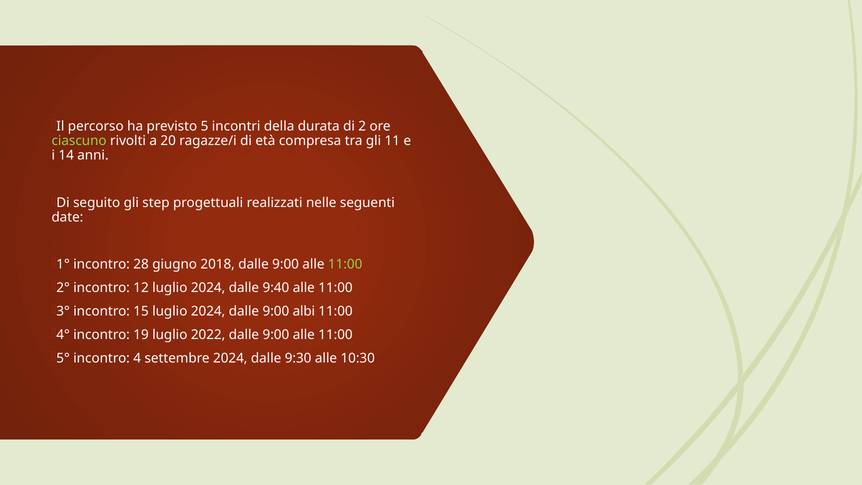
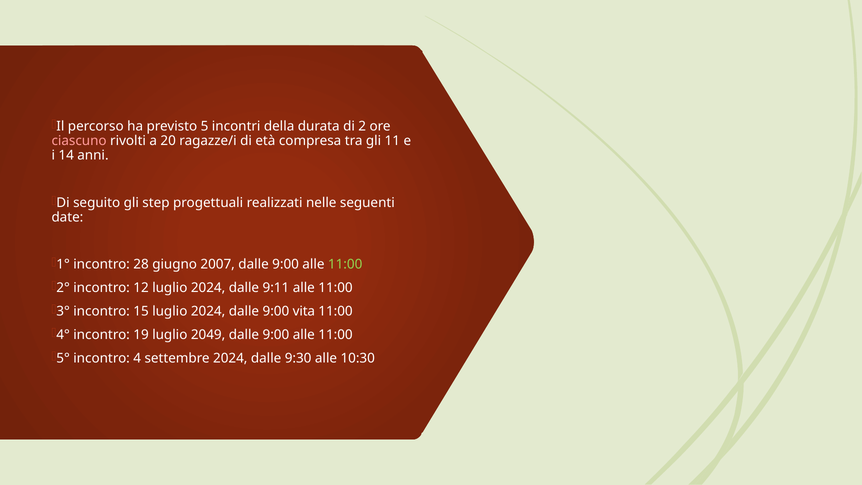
ciascuno colour: light green -> pink
2018: 2018 -> 2007
9:40: 9:40 -> 9:11
albi: albi -> vita
2022: 2022 -> 2049
